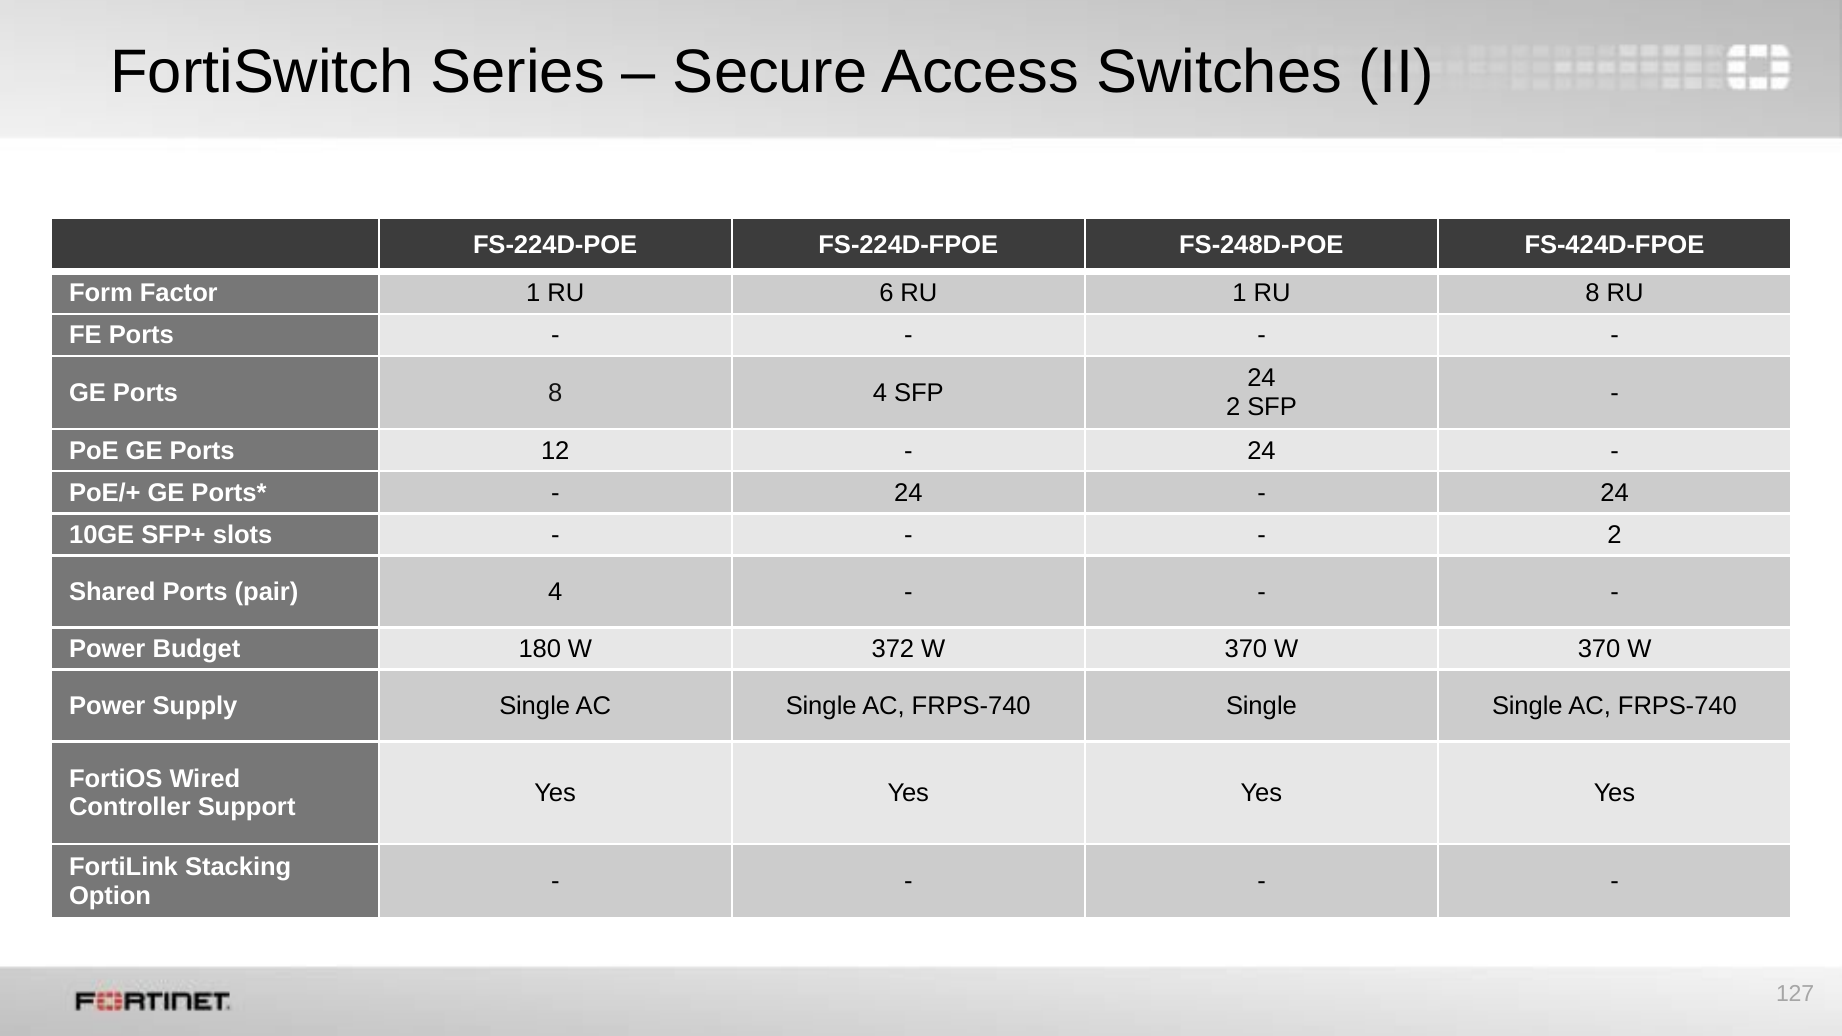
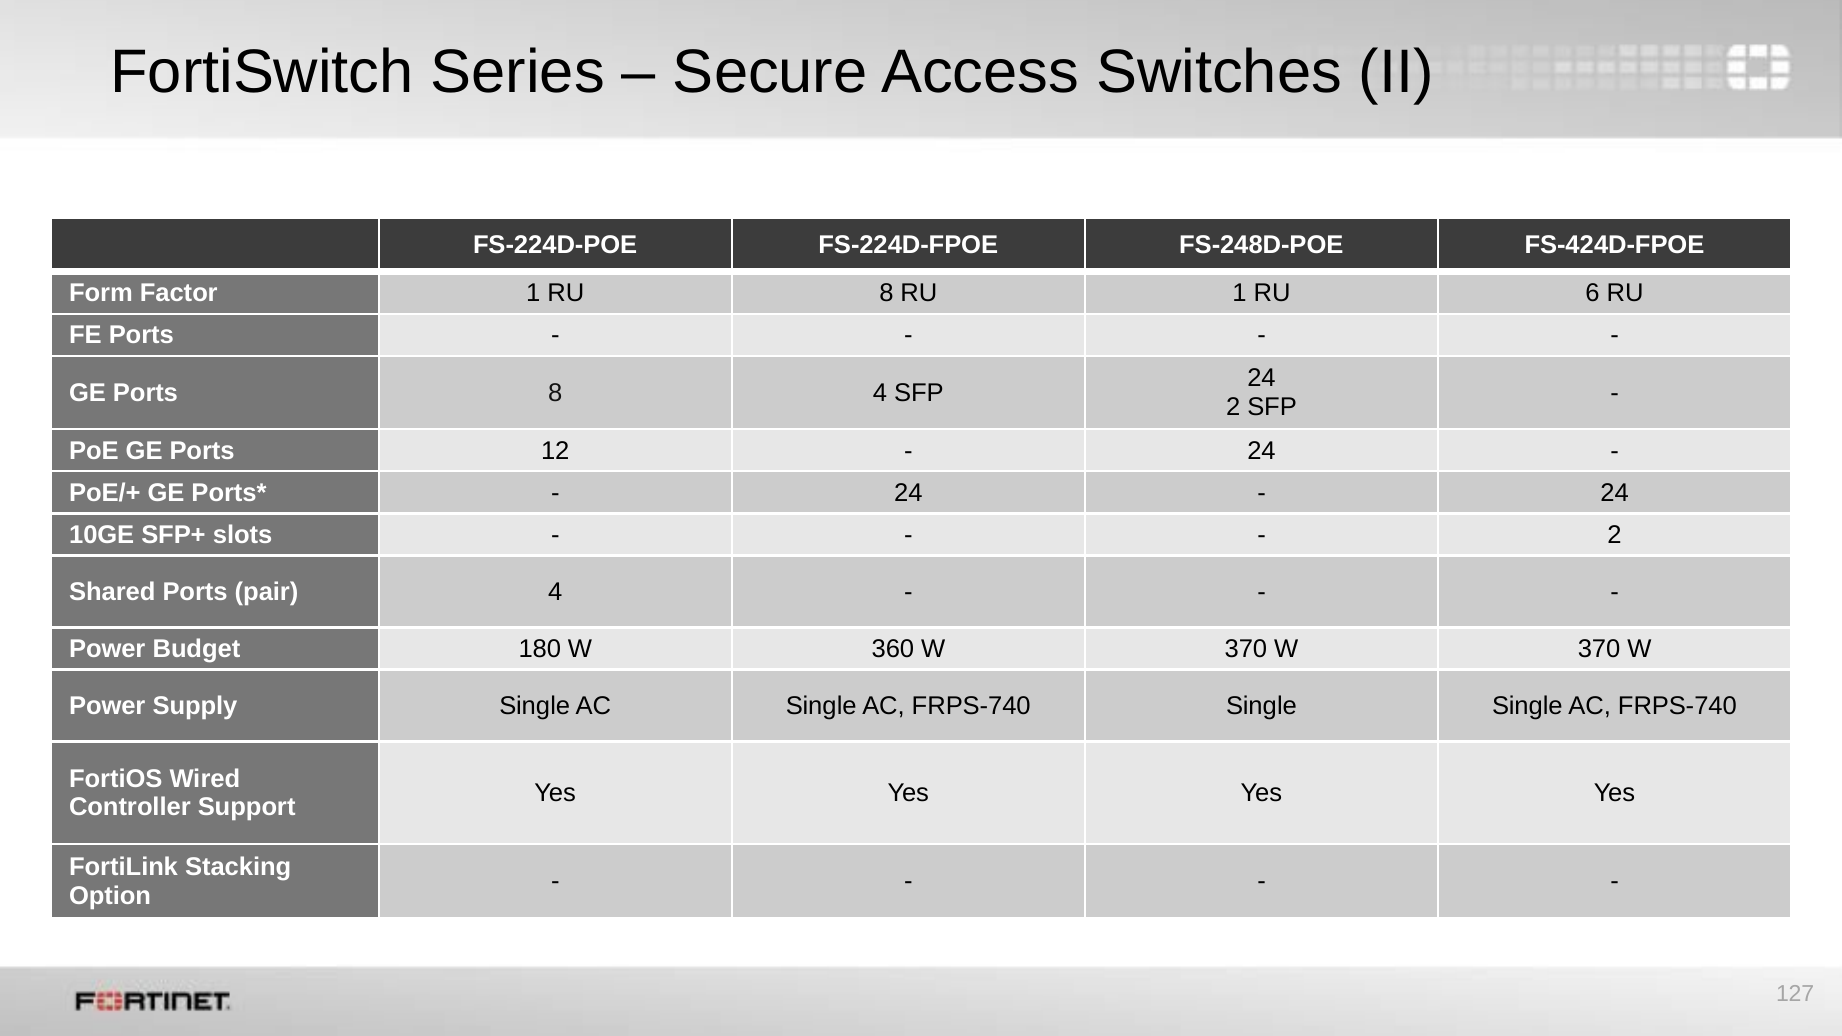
RU 6: 6 -> 8
RU 8: 8 -> 6
372: 372 -> 360
